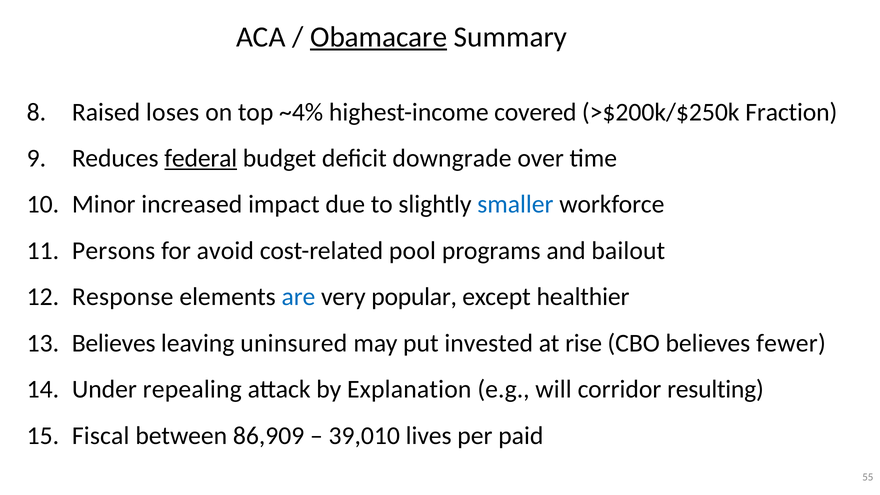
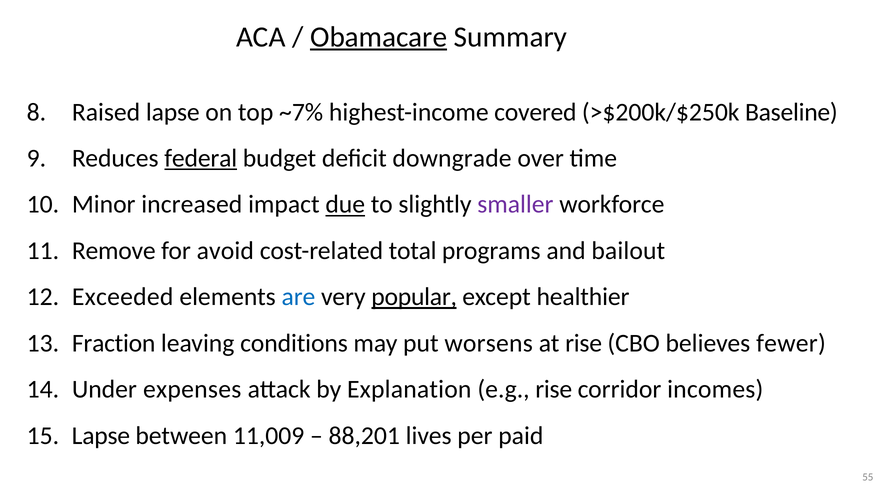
Raised loses: loses -> lapse
~4%: ~4% -> ~7%
Fraction: Fraction -> Baseline
due underline: none -> present
smaller colour: blue -> purple
Persons: Persons -> Remove
pool: pool -> total
Response: Response -> Exceeded
popular underline: none -> present
Believes at (114, 343): Believes -> Fraction
uninsured: uninsured -> conditions
invested: invested -> worsens
repealing: repealing -> expenses
e.g will: will -> rise
resulting: resulting -> incomes
Fiscal at (101, 436): Fiscal -> Lapse
86,909: 86,909 -> 11,009
39,010: 39,010 -> 88,201
